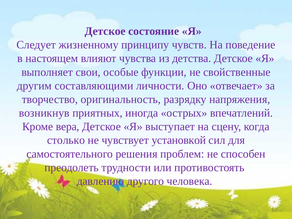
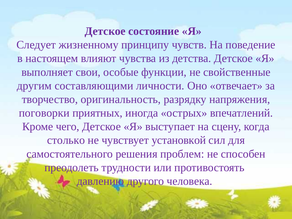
возникнув: возникнув -> поговорки
вера: вера -> чего
